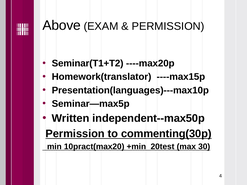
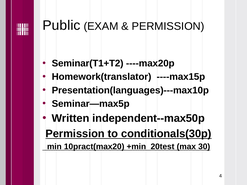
Above: Above -> Public
commenting(30p: commenting(30p -> conditionals(30p
